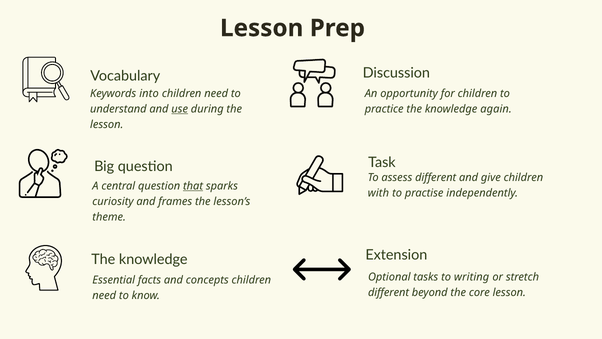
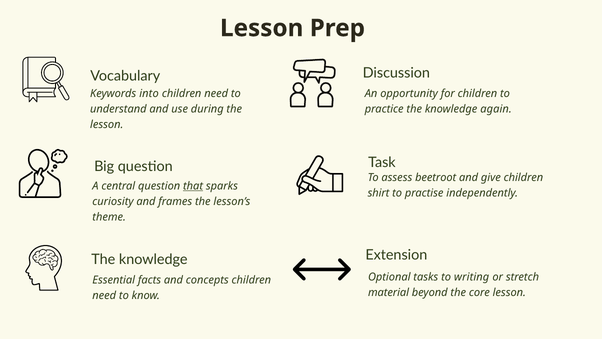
use underline: present -> none
assess different: different -> beetroot
with: with -> shirt
different at (389, 292): different -> material
